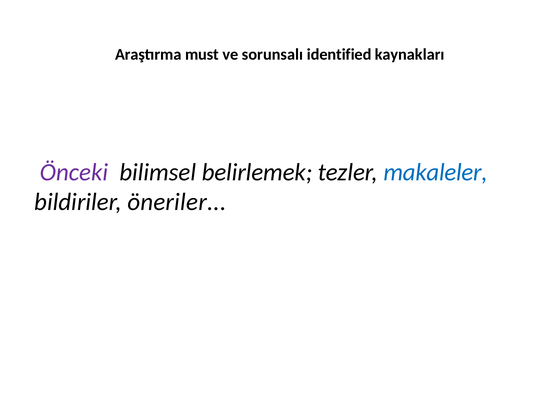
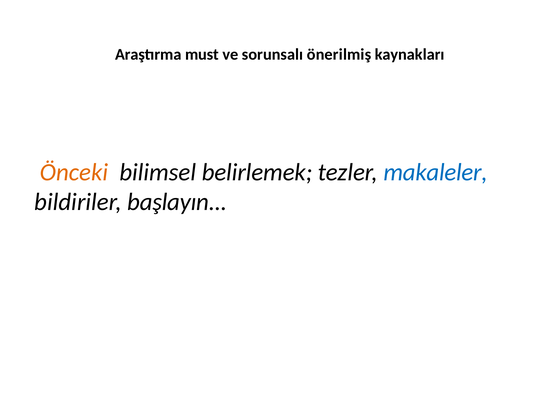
identified: identified -> önerilmiş
Önceki colour: purple -> orange
öneriler: öneriler -> başlayın
